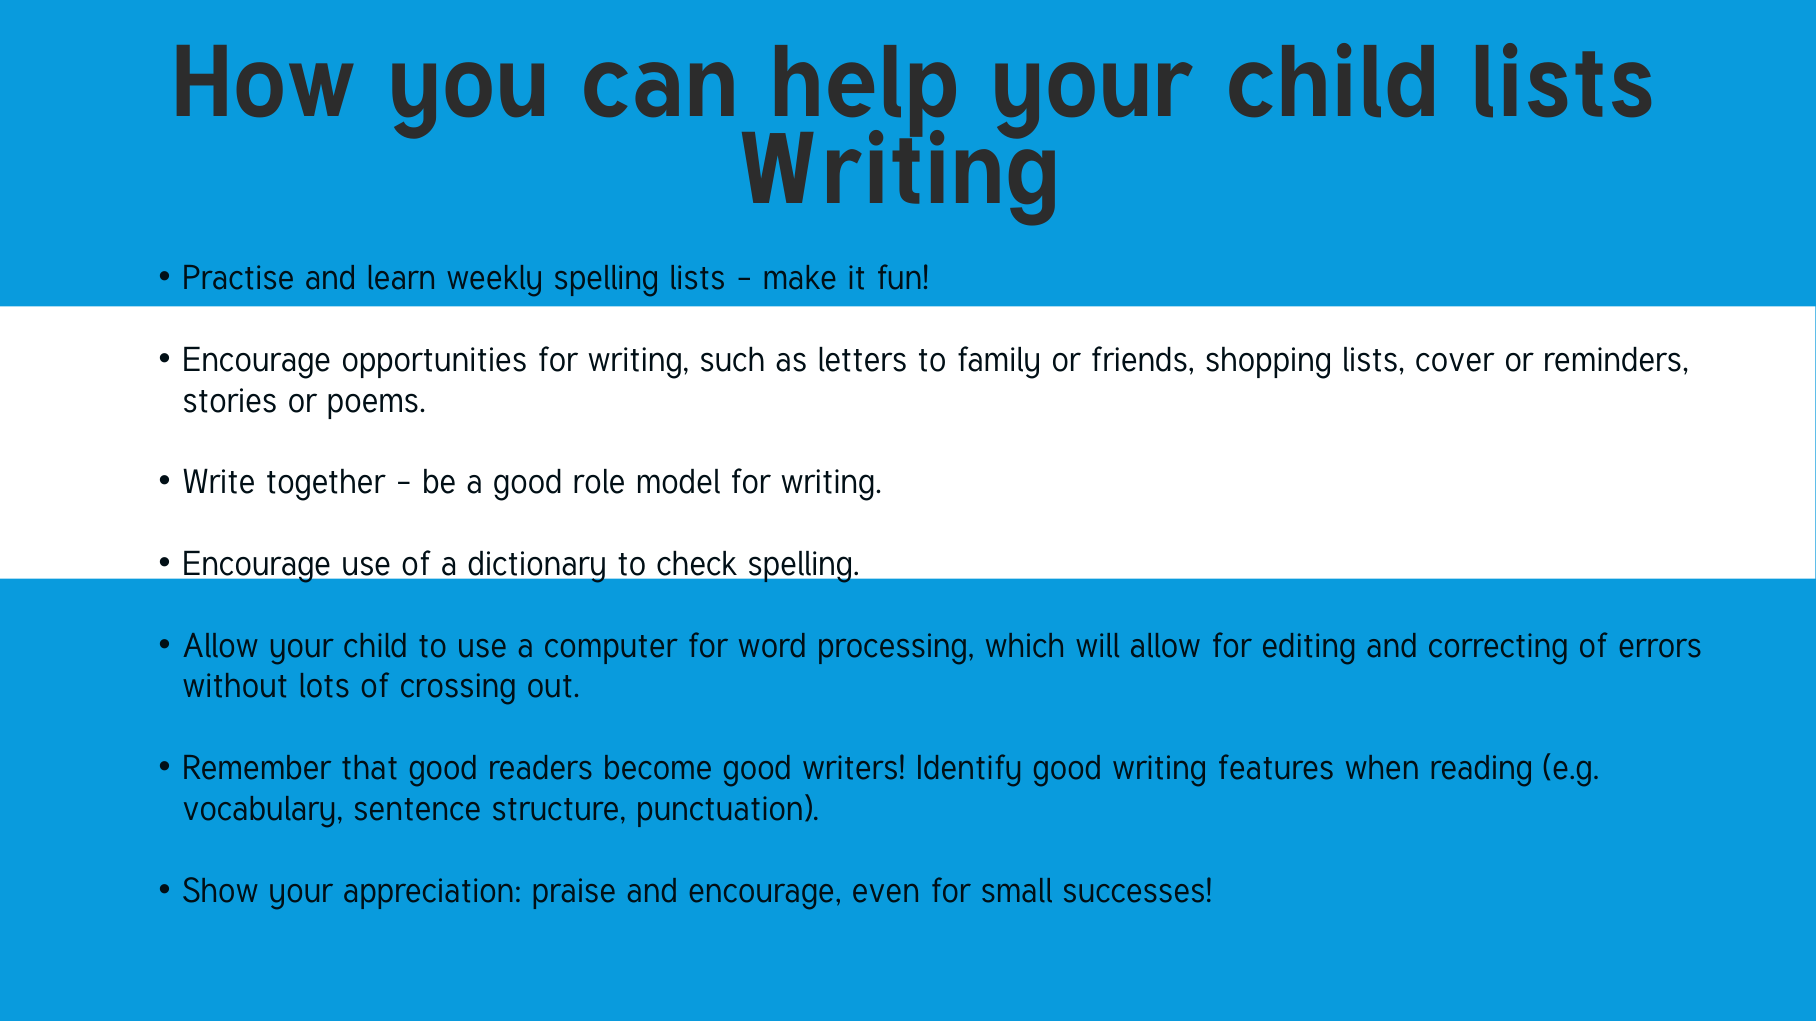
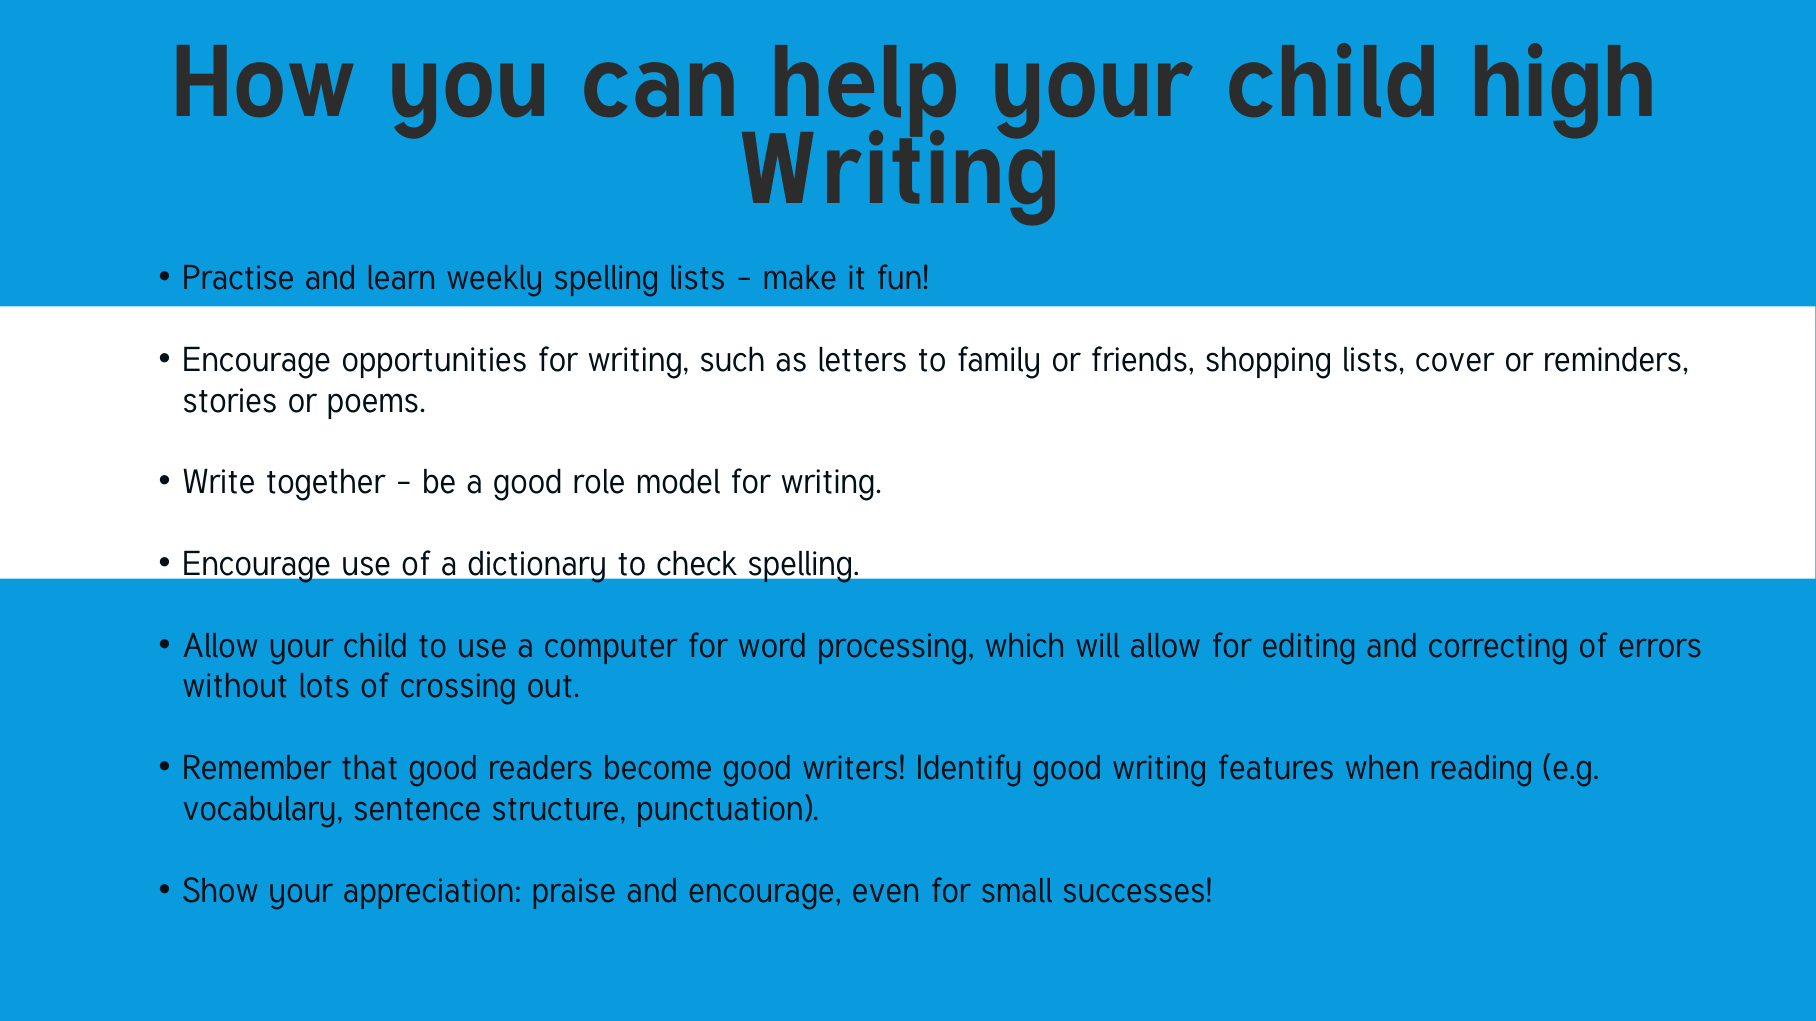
child lists: lists -> high
